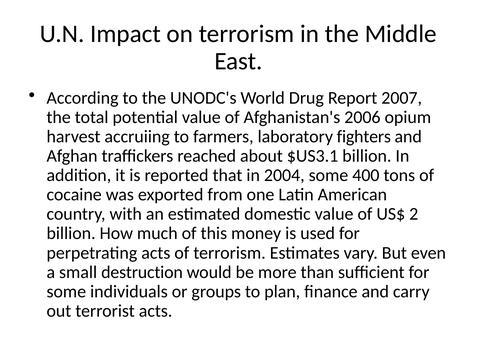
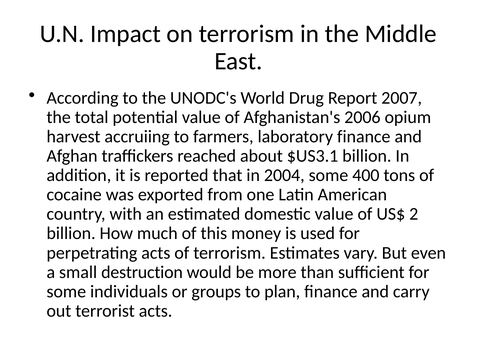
laboratory fighters: fighters -> finance
